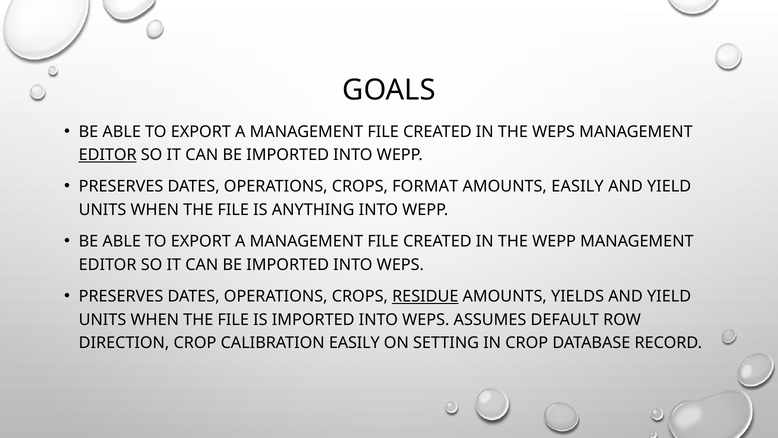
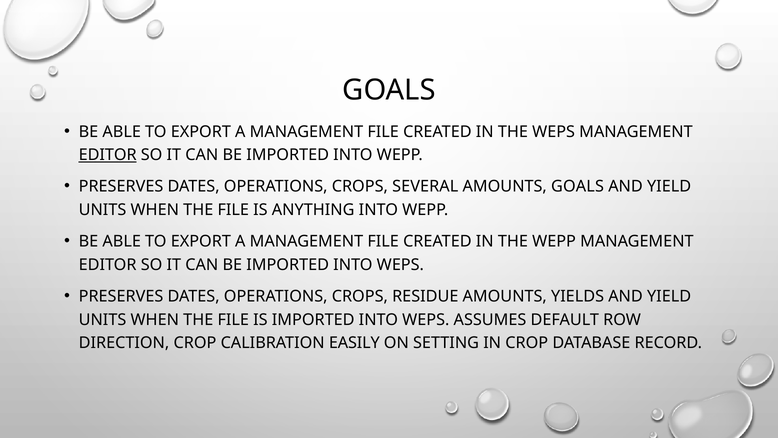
FORMAT: FORMAT -> SEVERAL
AMOUNTS EASILY: EASILY -> GOALS
RESIDUE underline: present -> none
